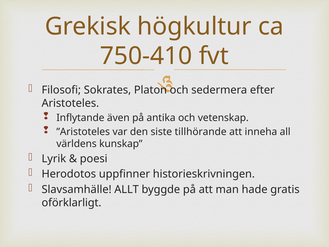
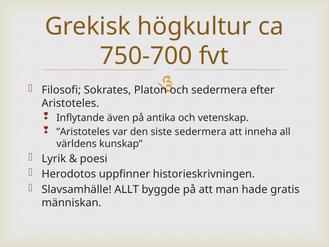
750-410: 750-410 -> 750-700
siste tillhörande: tillhörande -> sedermera
oförklarligt: oförklarligt -> människan
